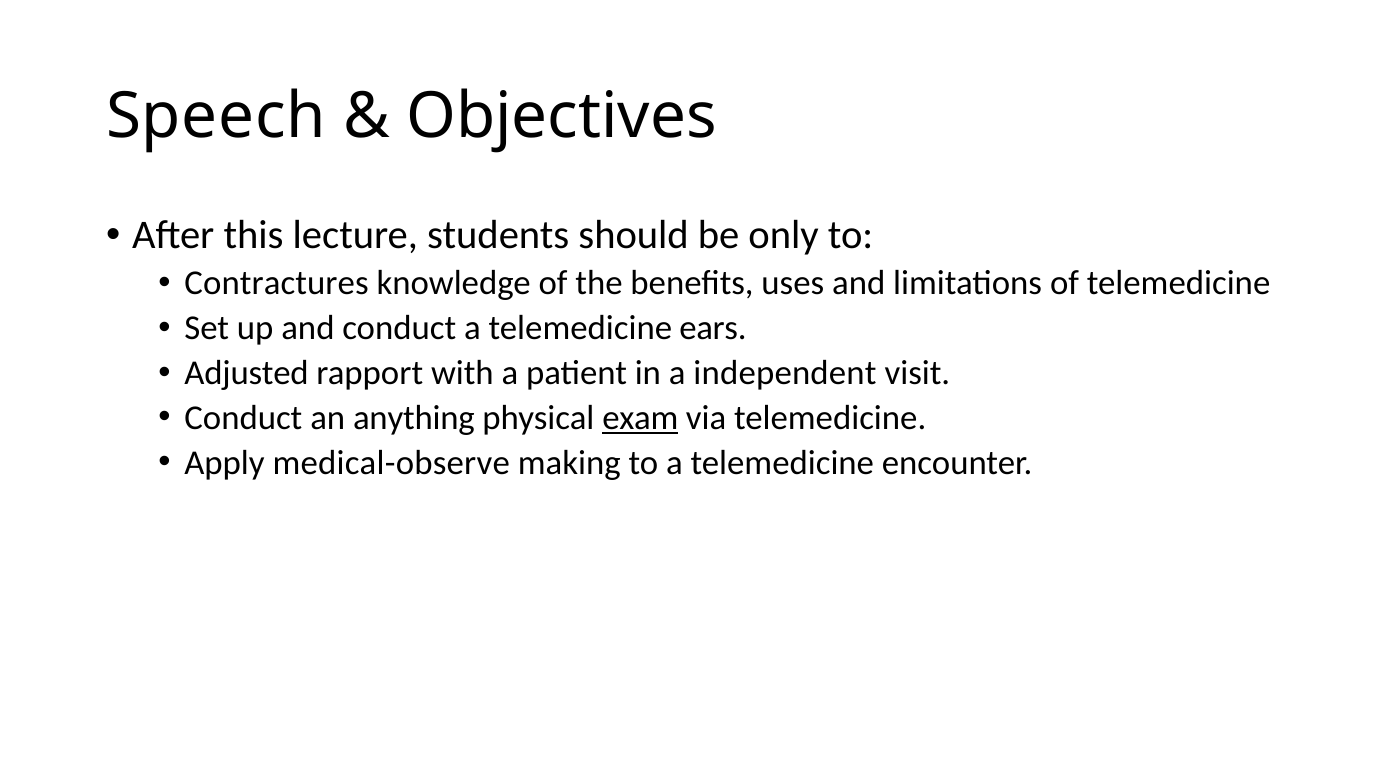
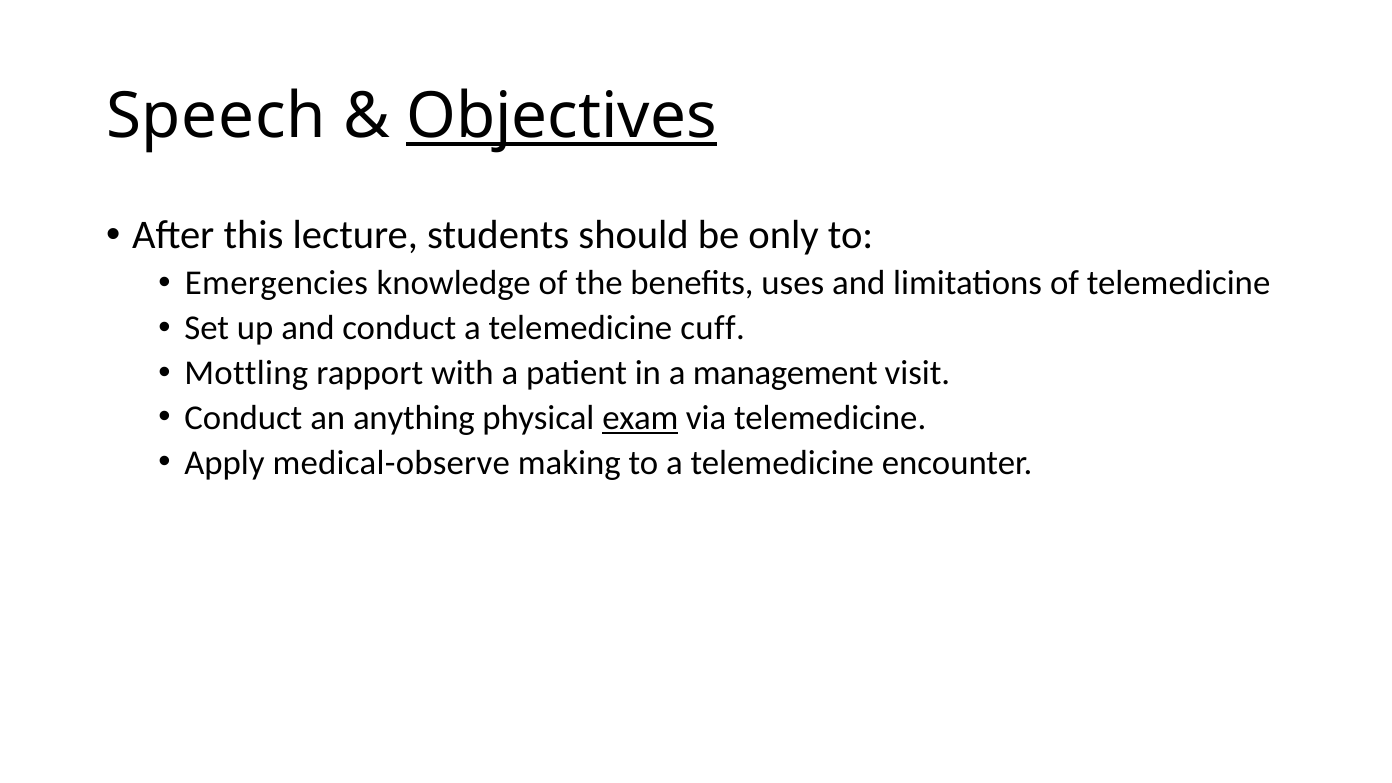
Objectives underline: none -> present
Contractures: Contractures -> Emergencies
ears: ears -> cuff
Adjusted: Adjusted -> Mottling
independent: independent -> management
